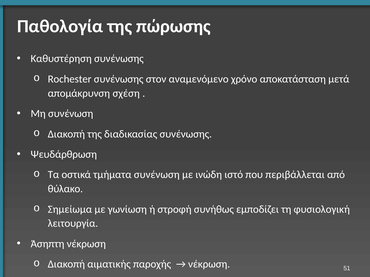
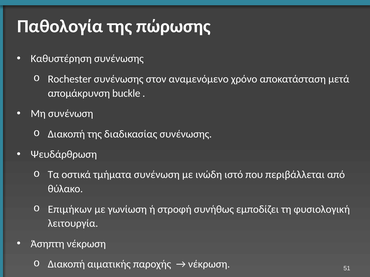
σχέση: σχέση -> buckle
Σημείωμα: Σημείωμα -> Επιμήκων
